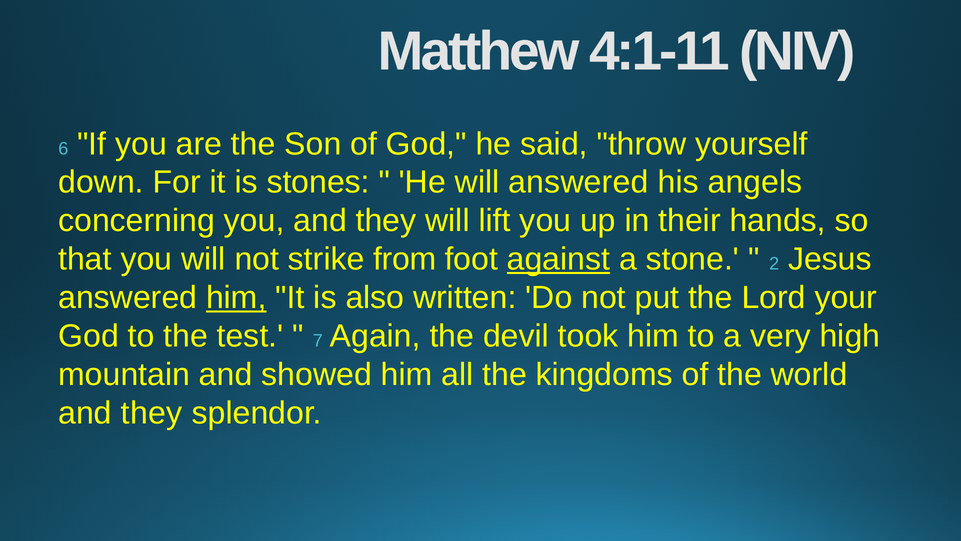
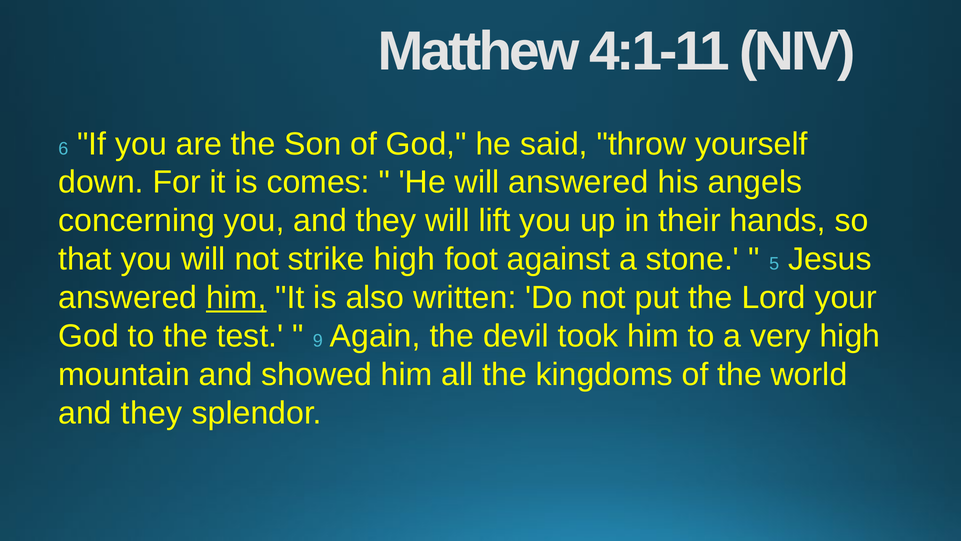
stones: stones -> comes
strike from: from -> high
against underline: present -> none
2: 2 -> 5
7: 7 -> 9
